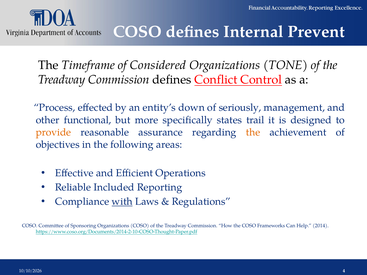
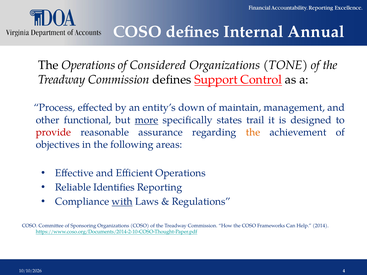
Prevent: Prevent -> Annual
The Timeframe: Timeframe -> Operations
Conflict: Conflict -> Support
seriously: seriously -> maintain
more underline: none -> present
provide colour: orange -> red
Included: Included -> Identifies
